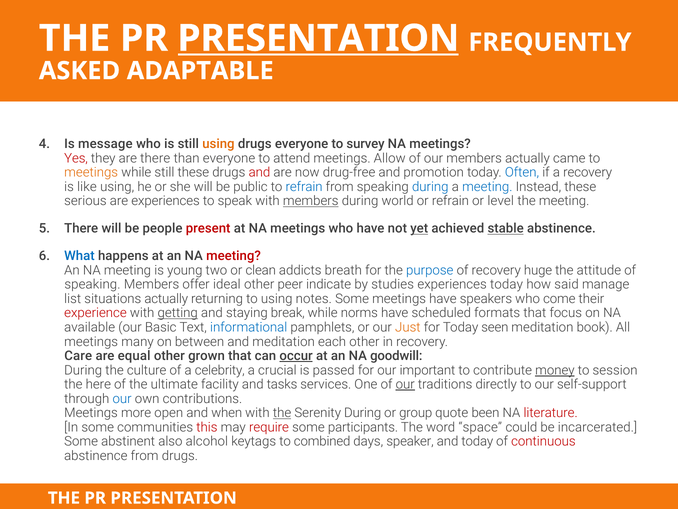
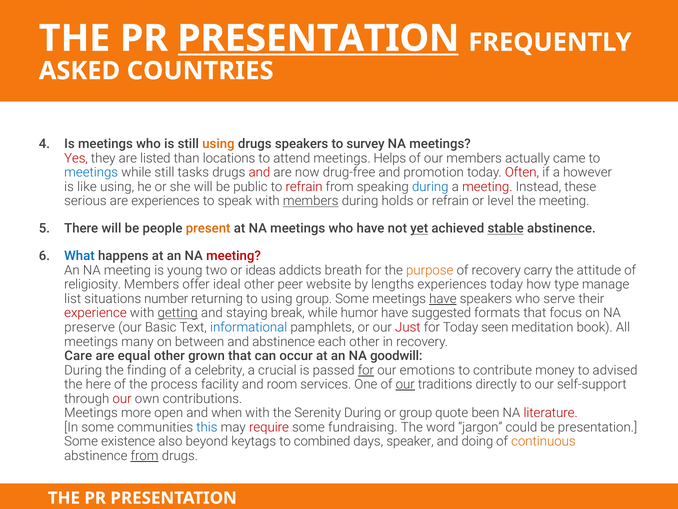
ADAPTABLE: ADAPTABLE -> COUNTRIES
Is message: message -> meetings
drugs everyone: everyone -> speakers
are there: there -> listed
than everyone: everyone -> locations
Allow: Allow -> Helps
meetings at (91, 172) colour: orange -> blue
still these: these -> tasks
Often colour: blue -> red
a recovery: recovery -> however
refrain at (304, 187) colour: blue -> red
meeting at (487, 187) colour: blue -> red
world: world -> holds
present colour: red -> orange
clean: clean -> ideas
purpose colour: blue -> orange
huge: huge -> carry
speaking at (92, 284): speaking -> religiosity
indicate: indicate -> website
studies: studies -> lengths
said: said -> type
situations actually: actually -> number
using notes: notes -> group
have at (443, 299) underline: none -> present
come: come -> serve
norms: norms -> humor
scheduled: scheduled -> suggested
available: available -> preserve
Just colour: orange -> red
and meditation: meditation -> abstinence
occur underline: present -> none
culture: culture -> finding
for at (366, 370) underline: none -> present
important: important -> emotions
money underline: present -> none
session: session -> advised
ultimate: ultimate -> process
tasks: tasks -> room
our at (122, 398) colour: blue -> red
the at (282, 413) underline: present -> none
this colour: red -> blue
participants: participants -> fundraising
space: space -> jargon
be incarcerated: incarcerated -> presentation
abstinent: abstinent -> existence
alcohol: alcohol -> beyond
and today: today -> doing
continuous colour: red -> orange
from at (145, 455) underline: none -> present
